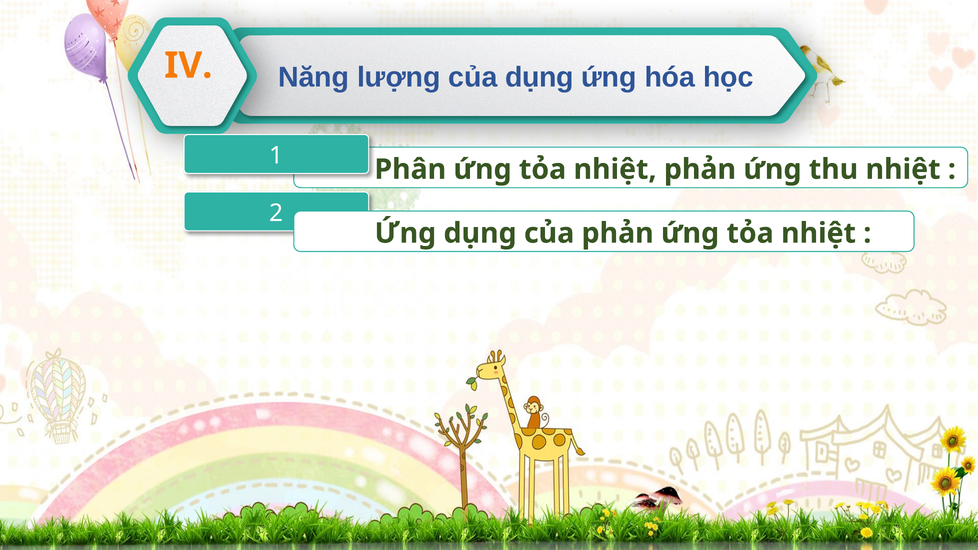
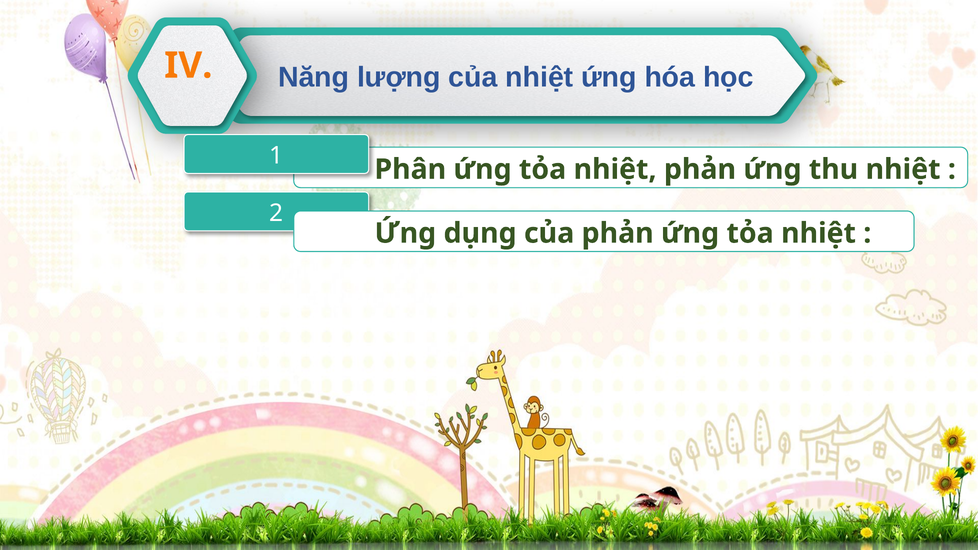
của dụng: dụng -> nhiệt
